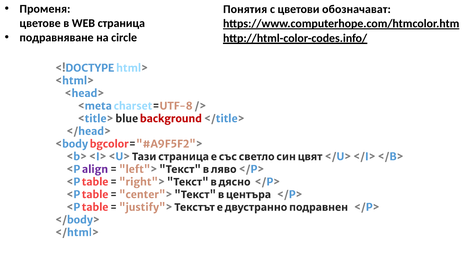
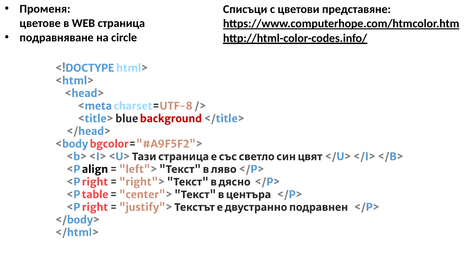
Понятия: Понятия -> Списъци
обозначават: обозначават -> представяне
align colour: purple -> black
table at (95, 182): table -> right
table at (95, 207): table -> right
